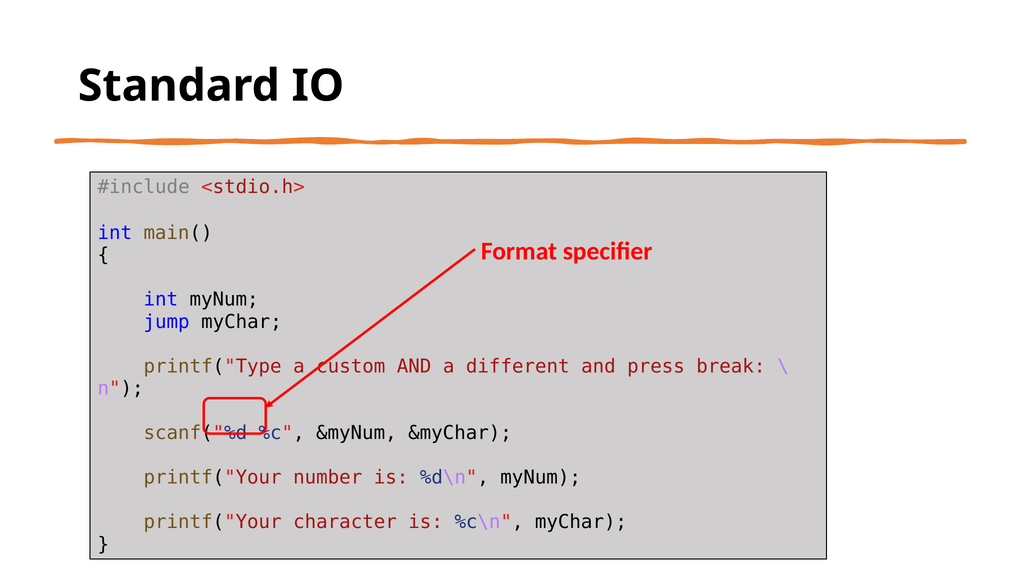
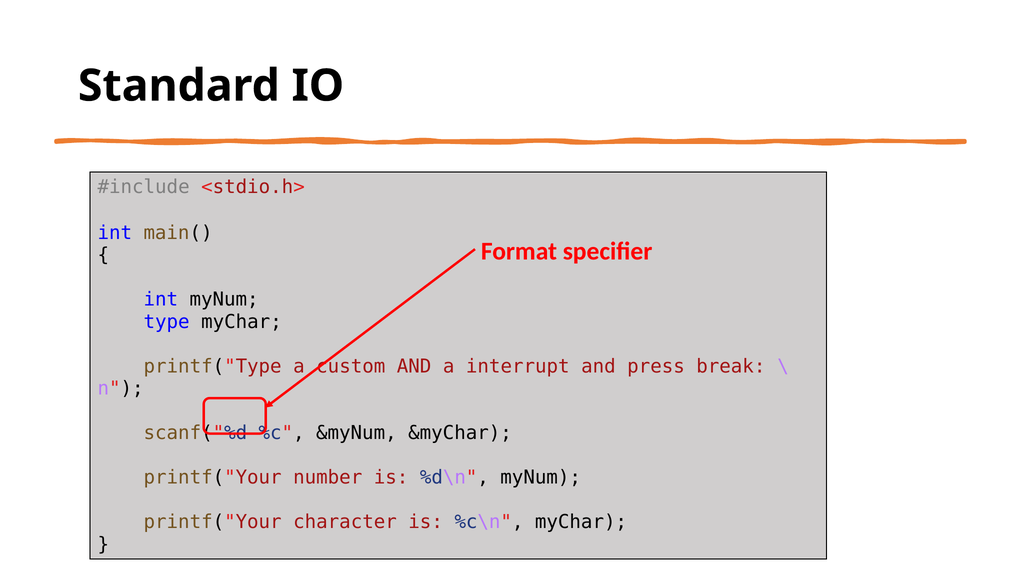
jump: jump -> type
different: different -> interrupt
